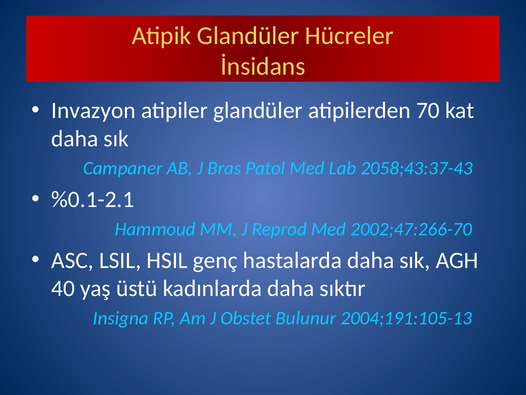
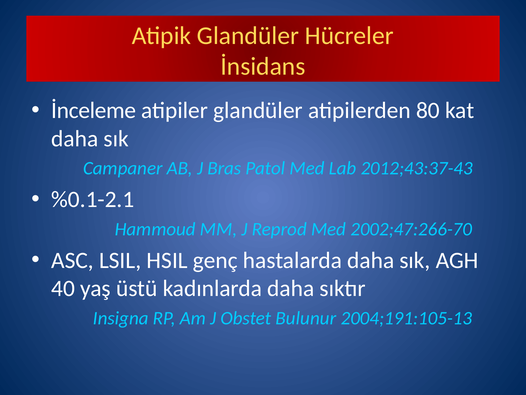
Invazyon: Invazyon -> İnceleme
70: 70 -> 80
2058;43:37-43: 2058;43:37-43 -> 2012;43:37-43
